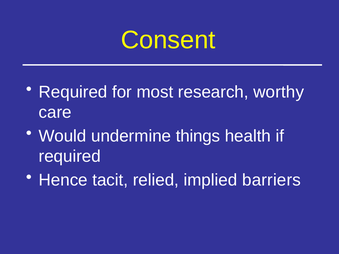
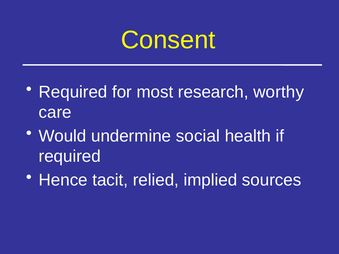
things: things -> social
barriers: barriers -> sources
